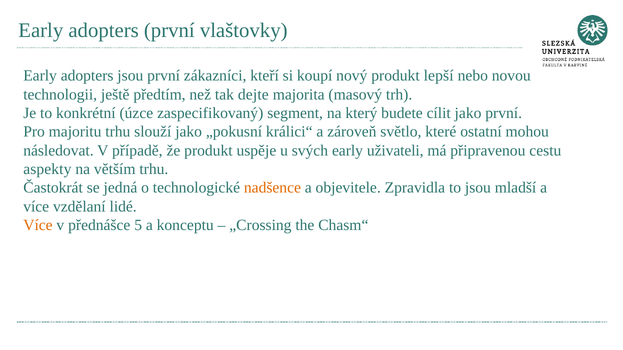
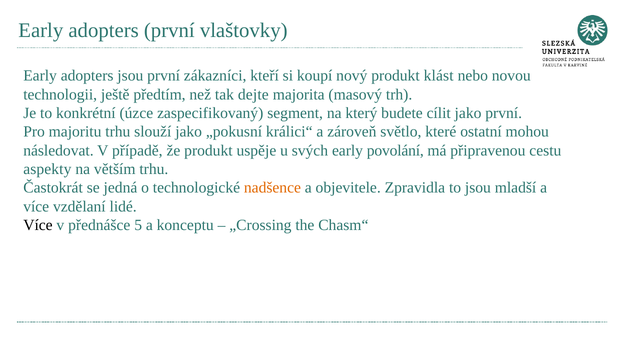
lepší: lepší -> klást
uživateli: uživateli -> povolání
Více at (38, 225) colour: orange -> black
